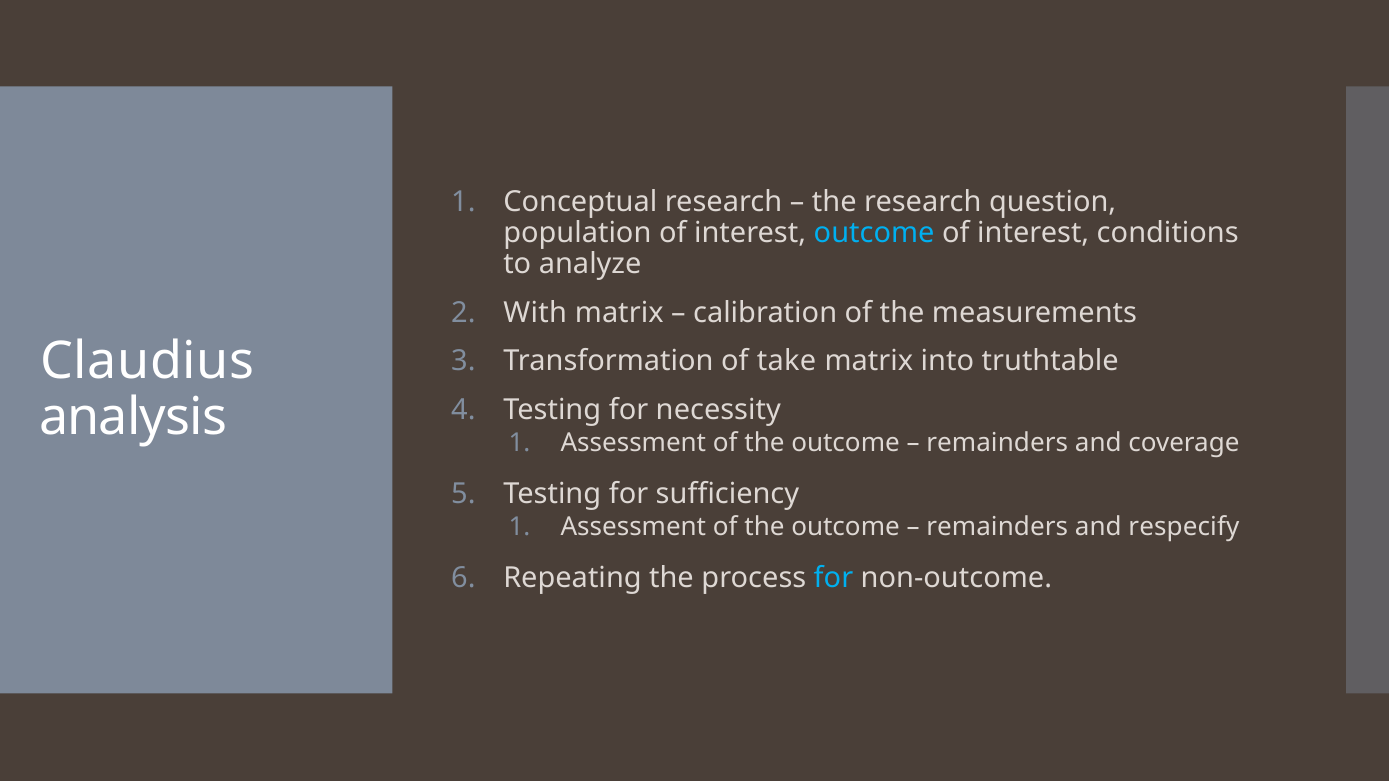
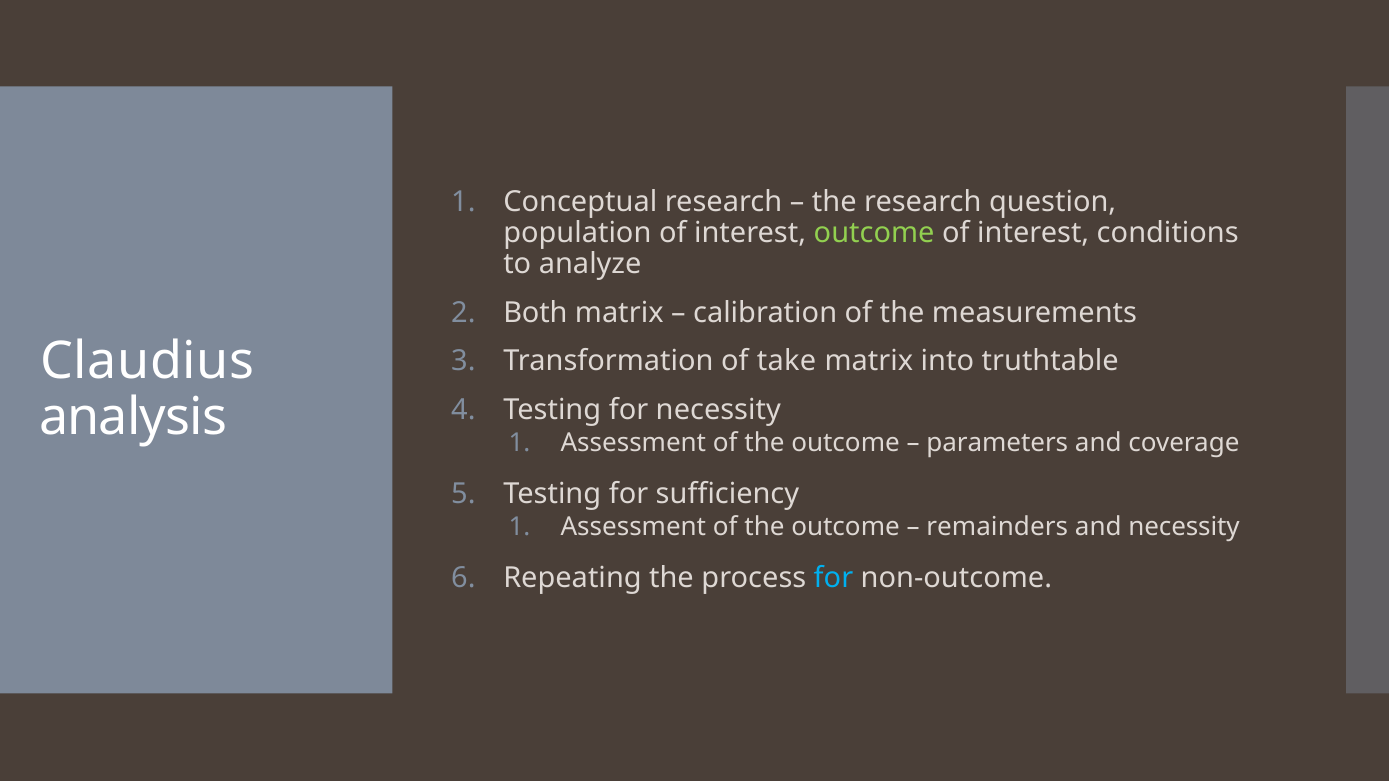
outcome at (874, 233) colour: light blue -> light green
With: With -> Both
remainders at (997, 443): remainders -> parameters
and respecify: respecify -> necessity
